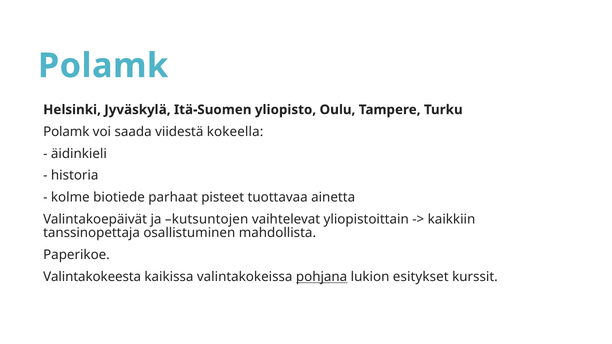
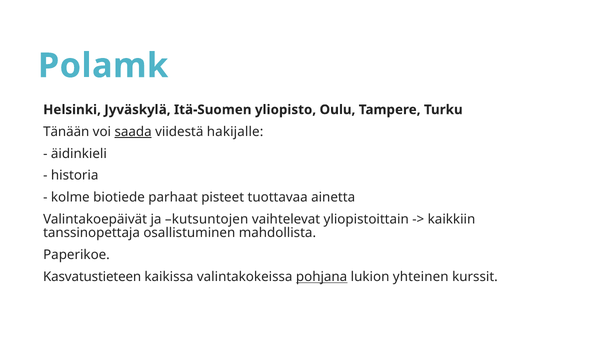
Polamk at (66, 132): Polamk -> Tänään
saada underline: none -> present
kokeella: kokeella -> hakijalle
Valintakokeesta: Valintakokeesta -> Kasvatustieteen
esitykset: esitykset -> yhteinen
